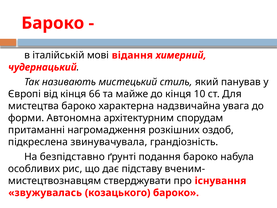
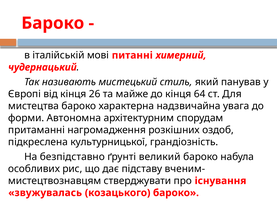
відання: відання -> питанні
66: 66 -> 26
10: 10 -> 64
звинувачувала: звинувачувала -> культурницької
подання: подання -> великий
